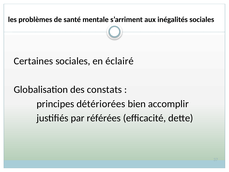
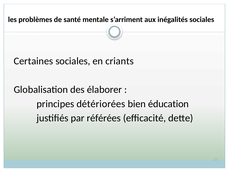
éclairé: éclairé -> criants
constats: constats -> élaborer
accomplir: accomplir -> éducation
